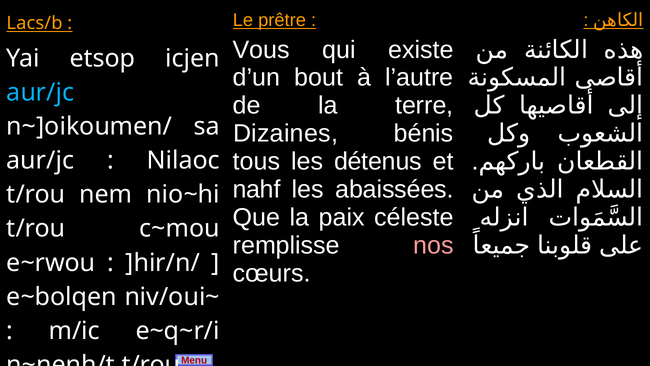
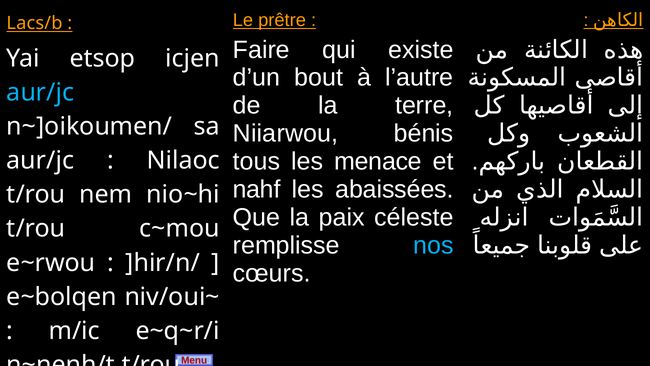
Vous: Vous -> Faire
Dizaines: Dizaines -> Niiarwou
détenus: détenus -> menace
nos colour: pink -> light blue
